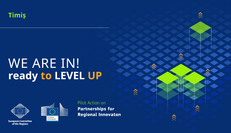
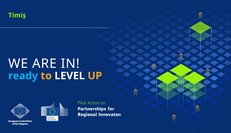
ready colour: white -> light blue
